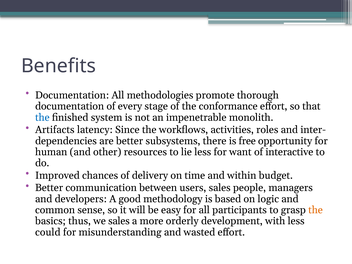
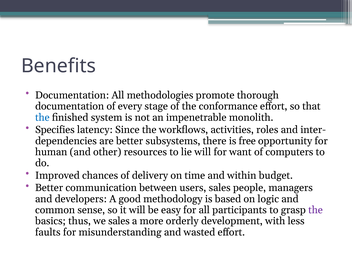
Artifacts: Artifacts -> Specifies
lie less: less -> will
interactive: interactive -> computers
the at (316, 210) colour: orange -> purple
could: could -> faults
